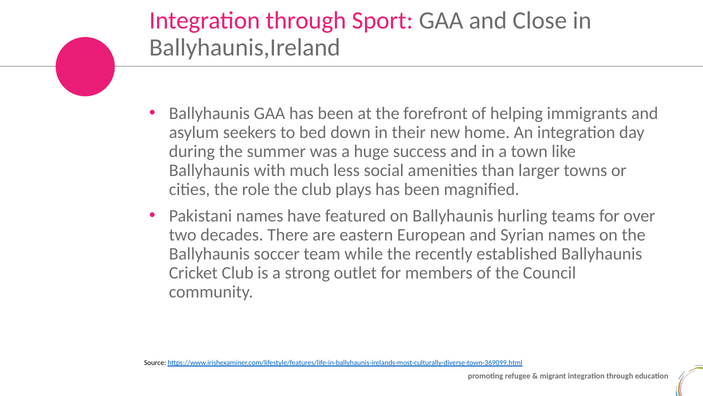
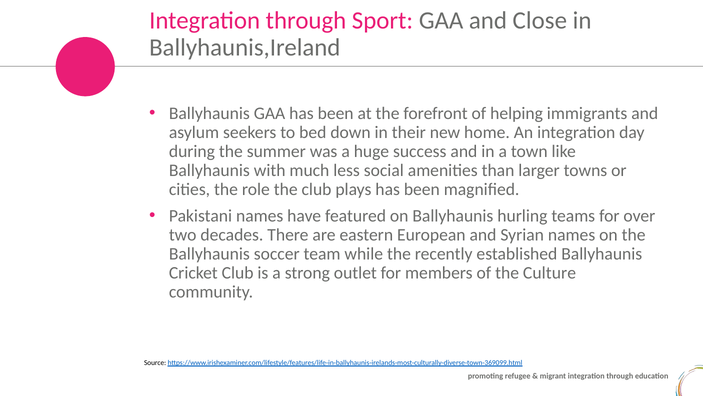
Council: Council -> Culture
